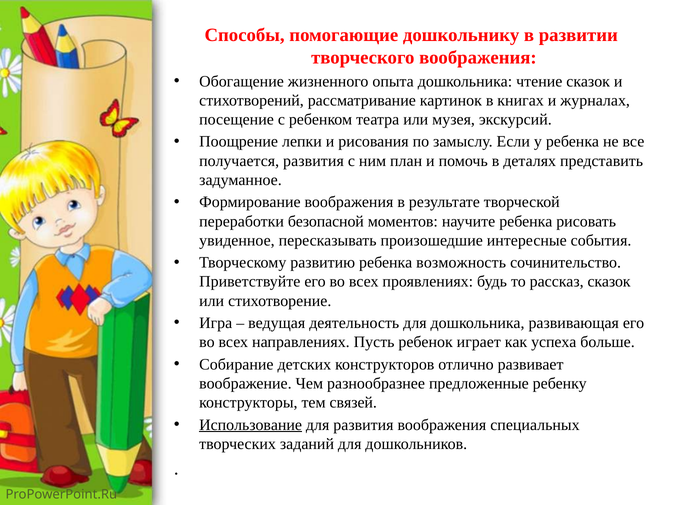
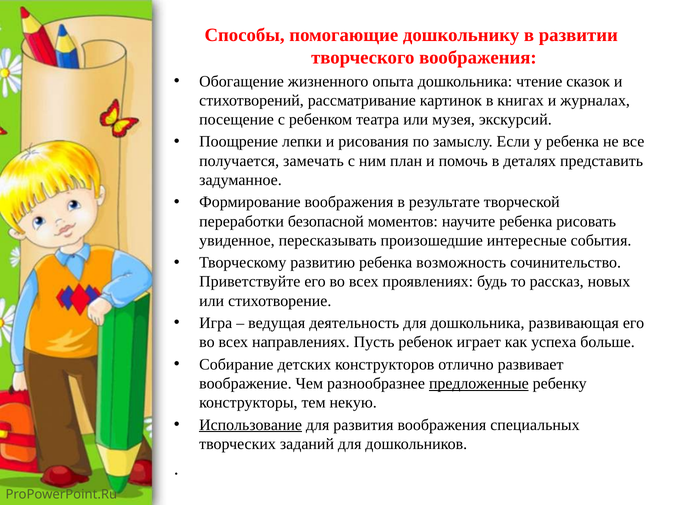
получается развития: развития -> замечать
рассказ сказок: сказок -> новых
предложенные underline: none -> present
связей: связей -> некую
